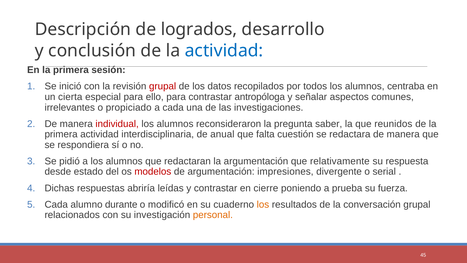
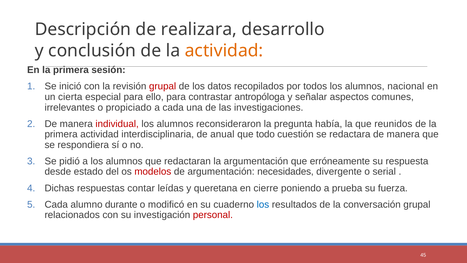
logrados: logrados -> realizara
actividad at (224, 51) colour: blue -> orange
centraba: centraba -> nacional
saber: saber -> había
falta: falta -> todo
relativamente: relativamente -> erróneamente
impresiones: impresiones -> necesidades
abriría: abriría -> contar
y contrastar: contrastar -> queretana
los at (263, 204) colour: orange -> blue
personal colour: orange -> red
